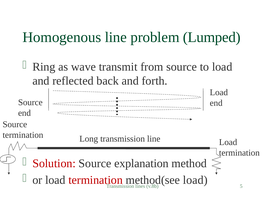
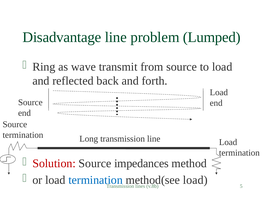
Homogenous: Homogenous -> Disadvantage
explanation: explanation -> impedances
termination at (96, 180) colour: red -> blue
